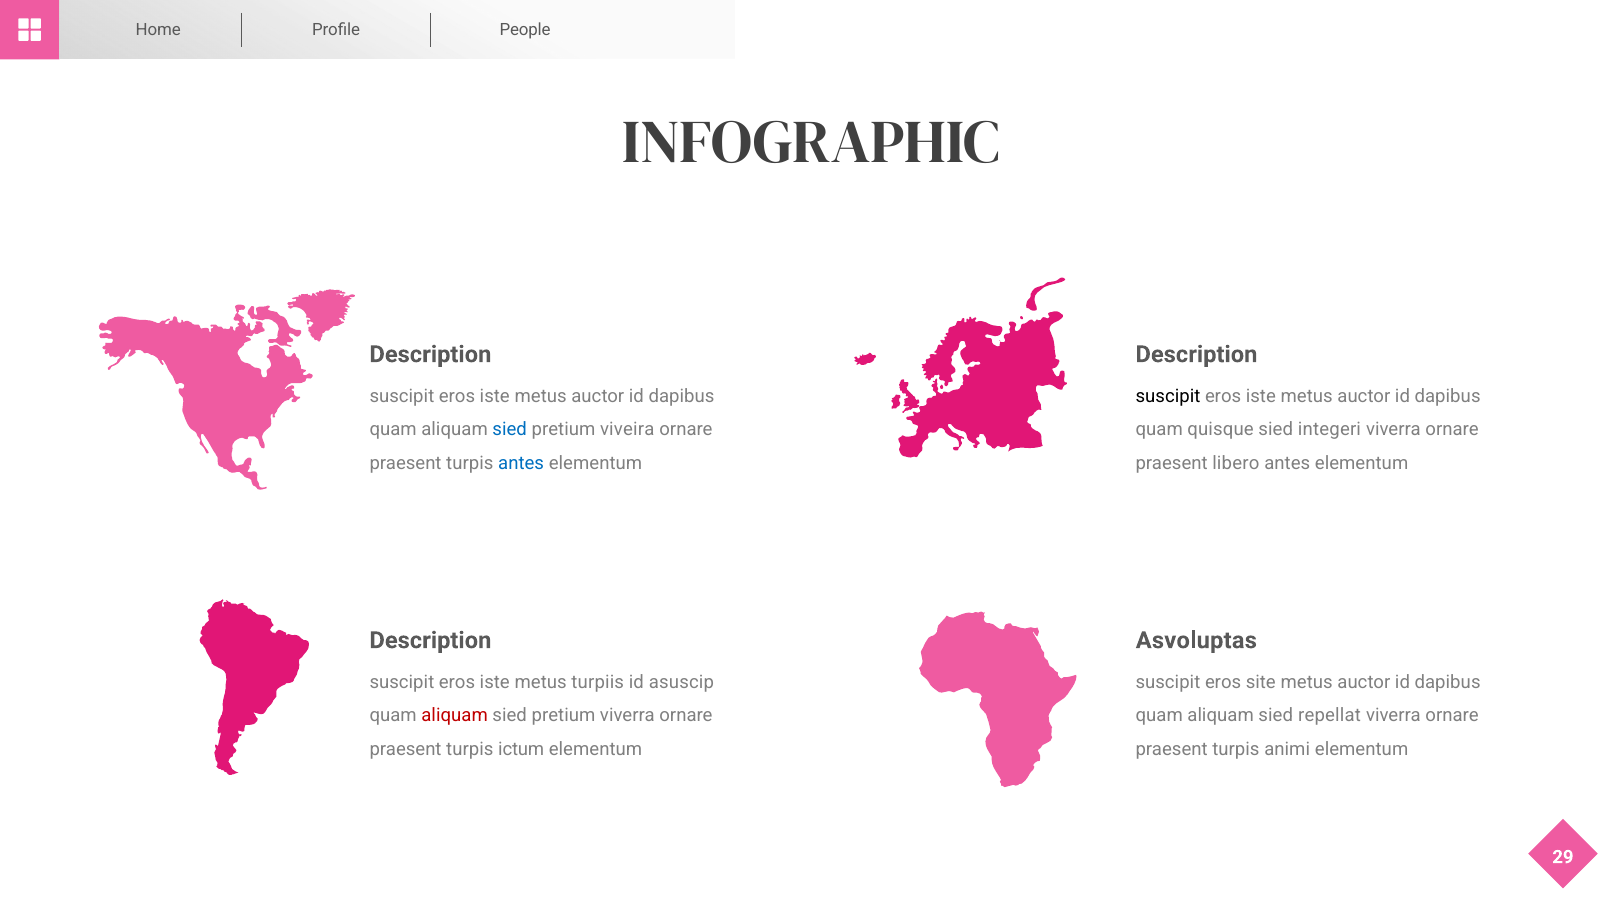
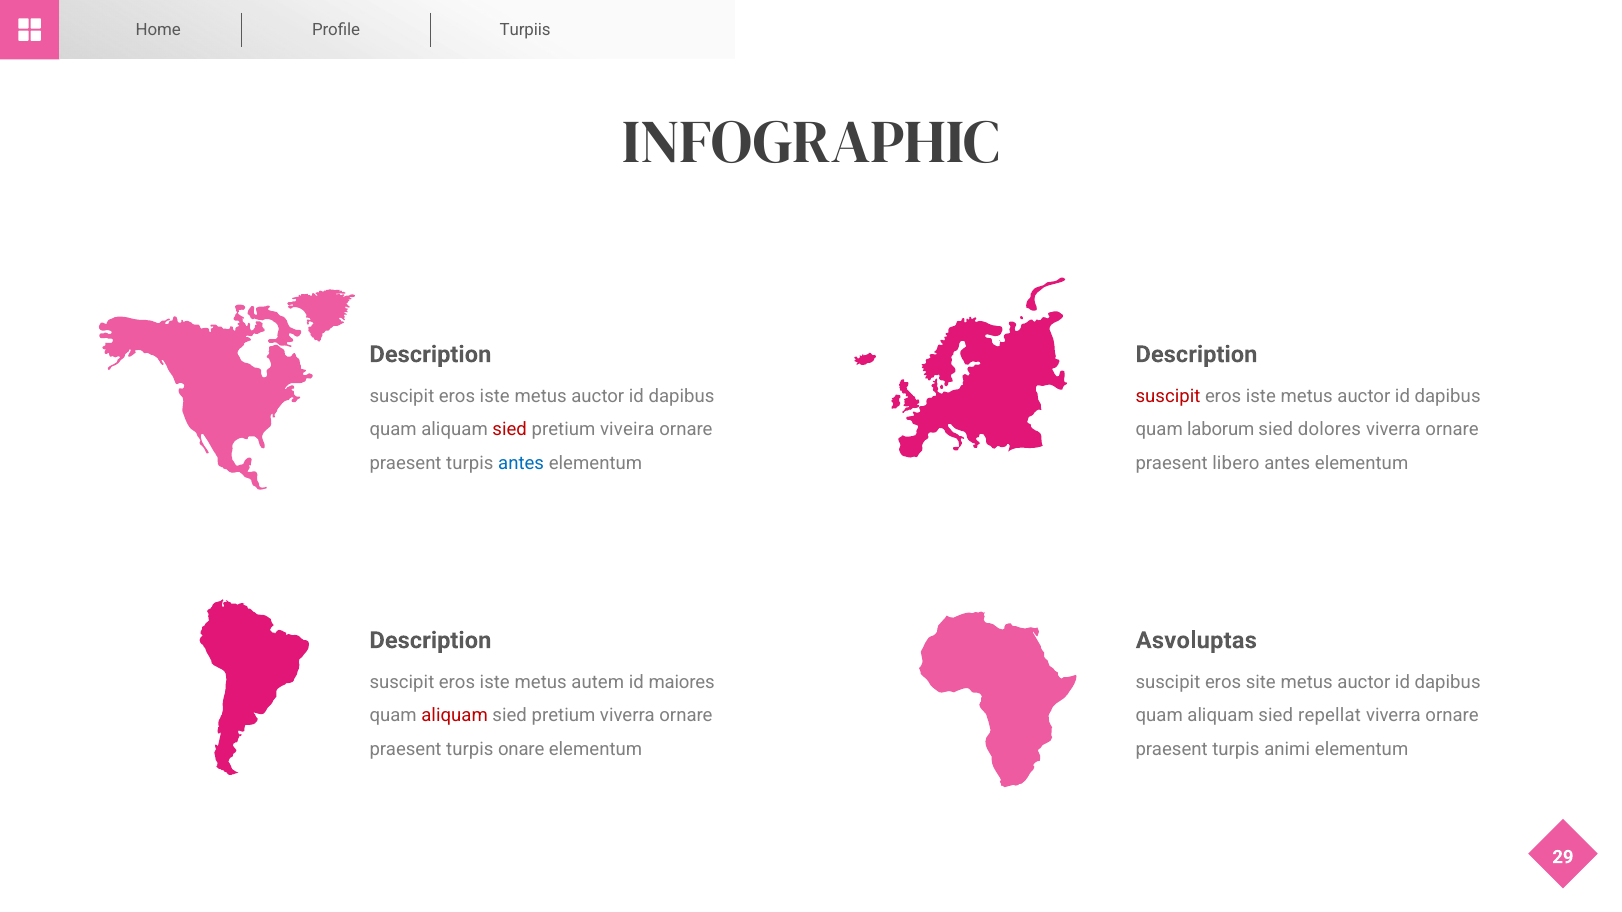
People: People -> Turpiis
suscipit at (1168, 396) colour: black -> red
sied at (510, 430) colour: blue -> red
quisque: quisque -> laborum
integeri: integeri -> dolores
turpiis: turpiis -> autem
asuscip: asuscip -> maiores
ictum: ictum -> onare
